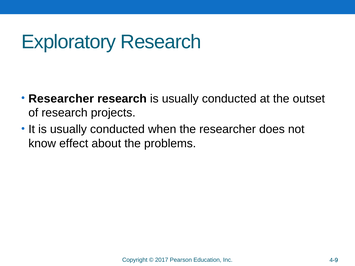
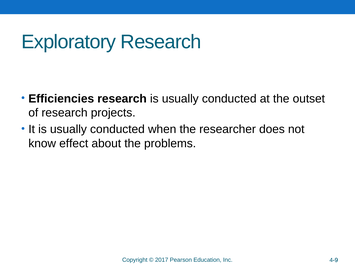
Researcher at (61, 99): Researcher -> Efficiencies
